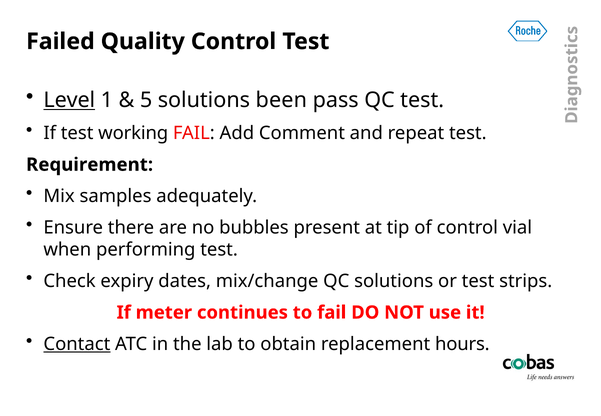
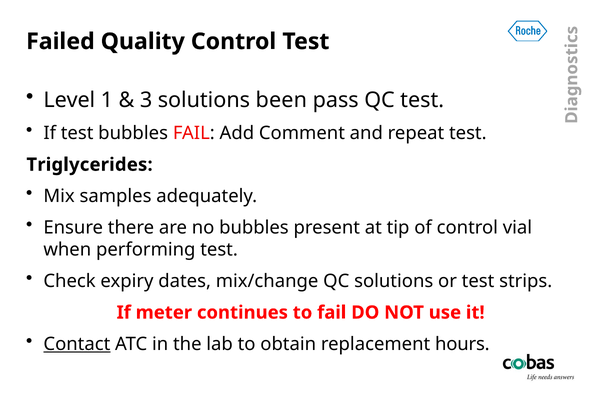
Level underline: present -> none
5: 5 -> 3
test working: working -> bubbles
Requirement: Requirement -> Triglycerides
